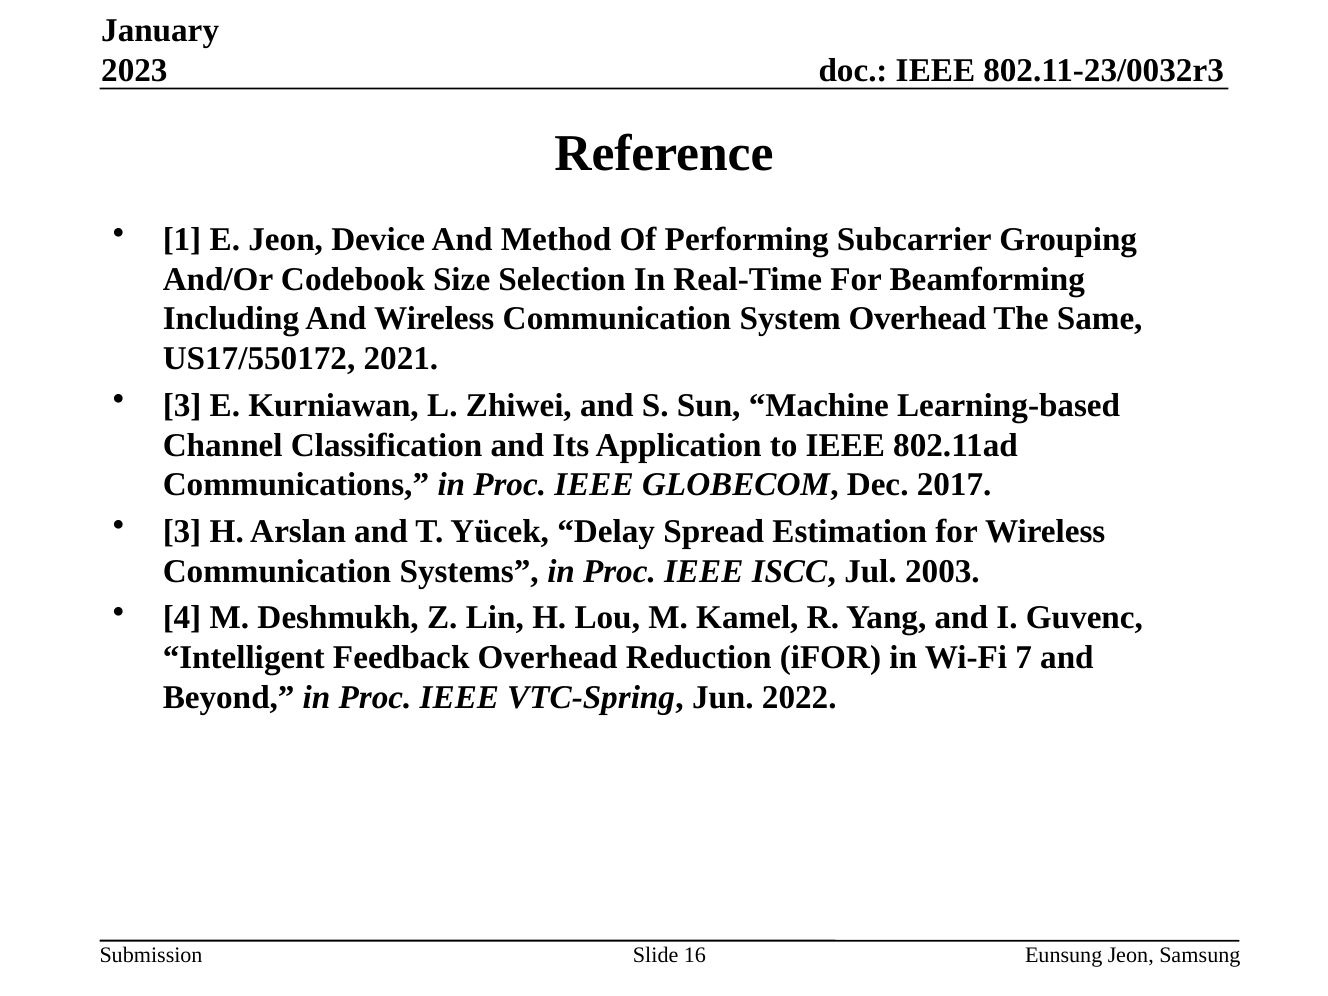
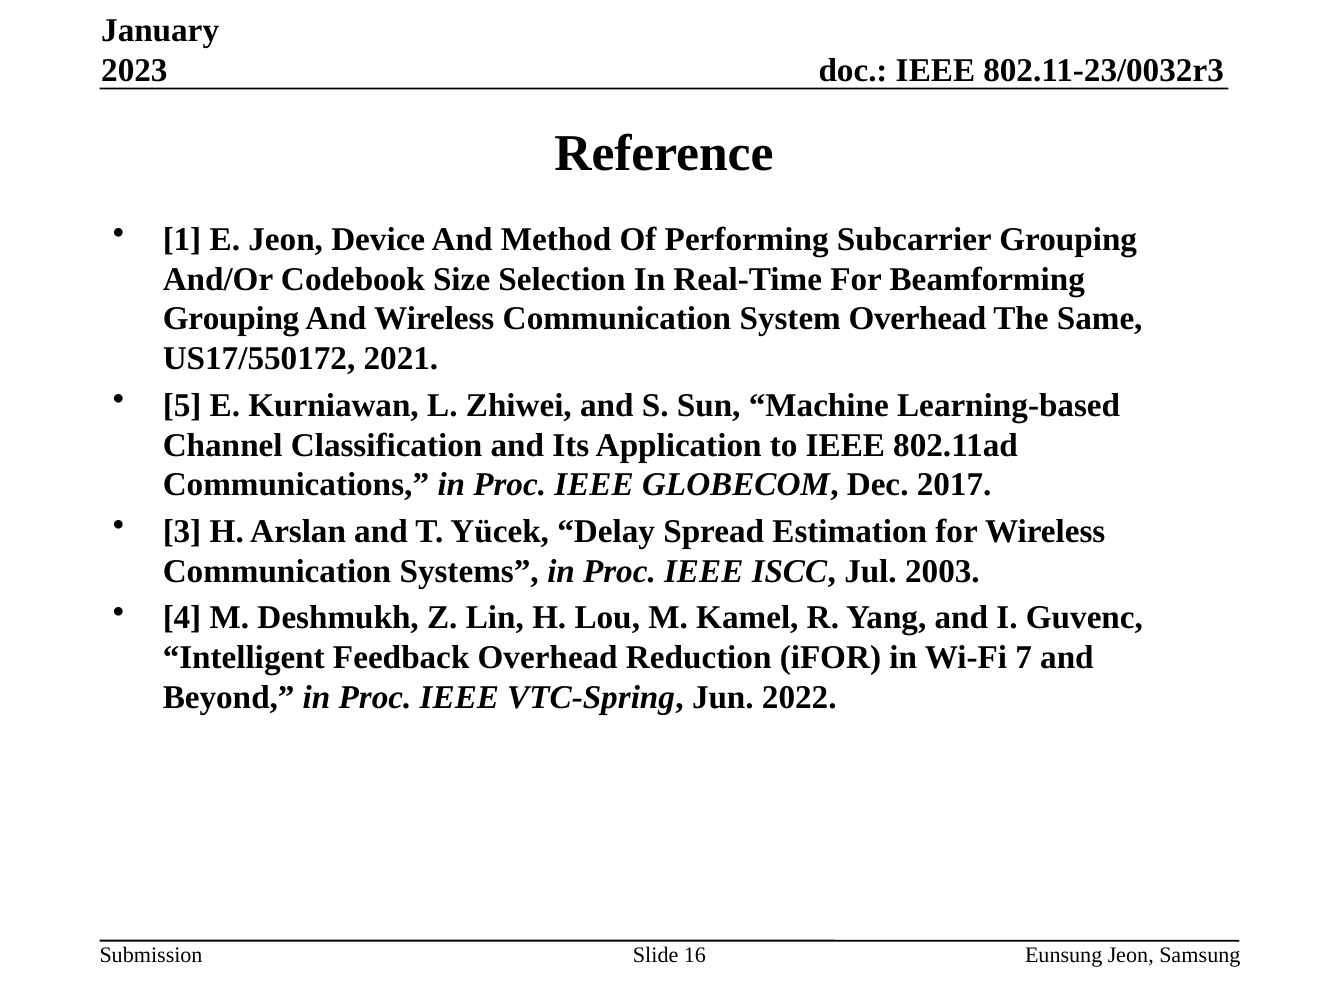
Including at (231, 319): Including -> Grouping
3 at (182, 405): 3 -> 5
